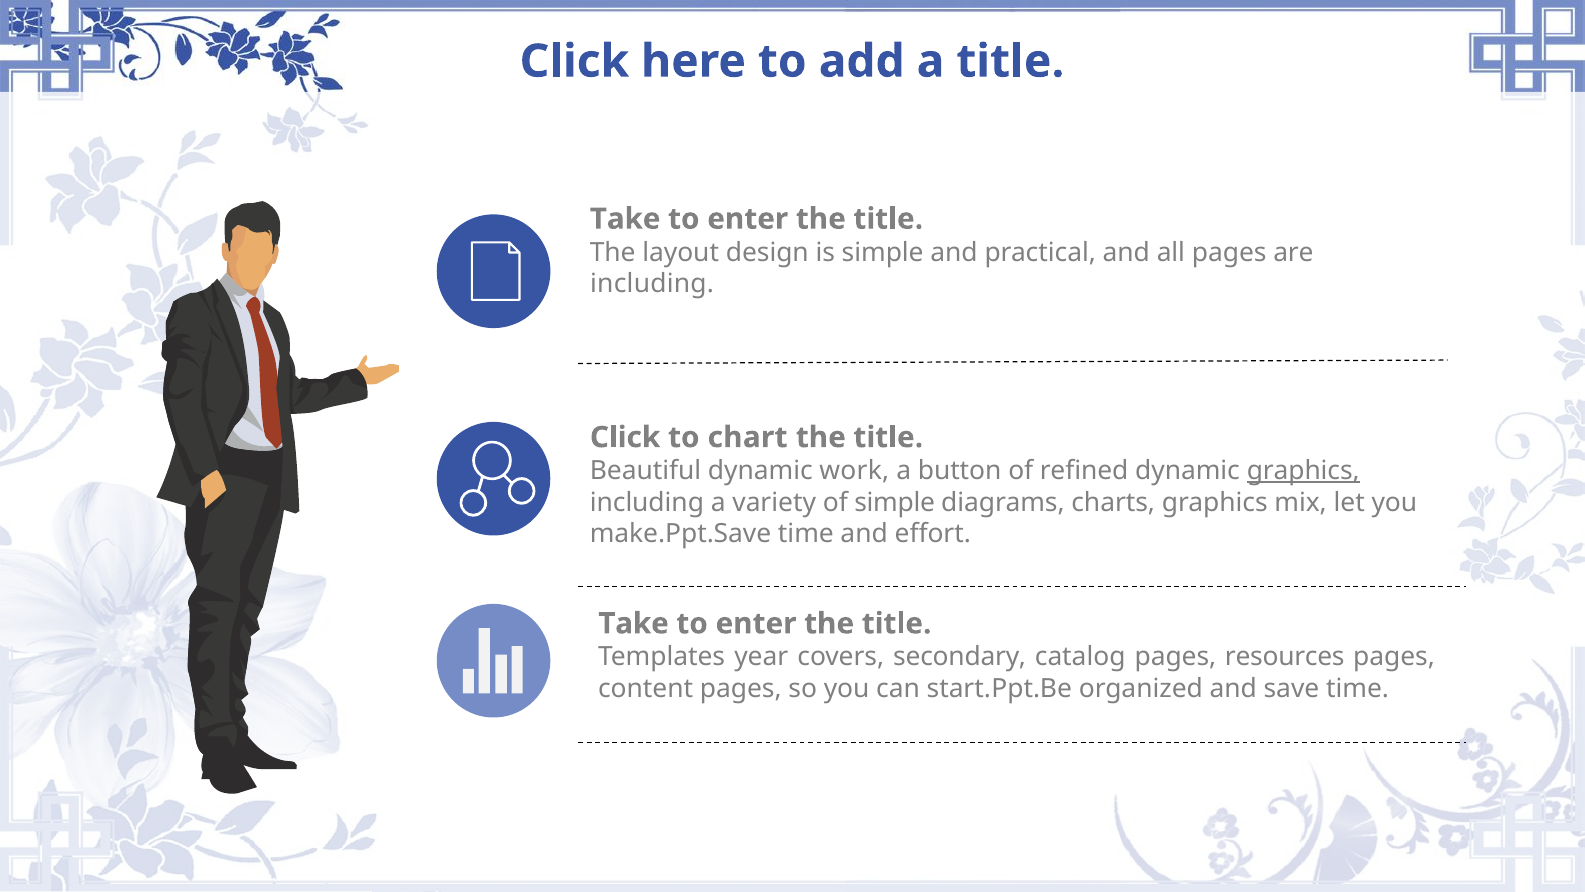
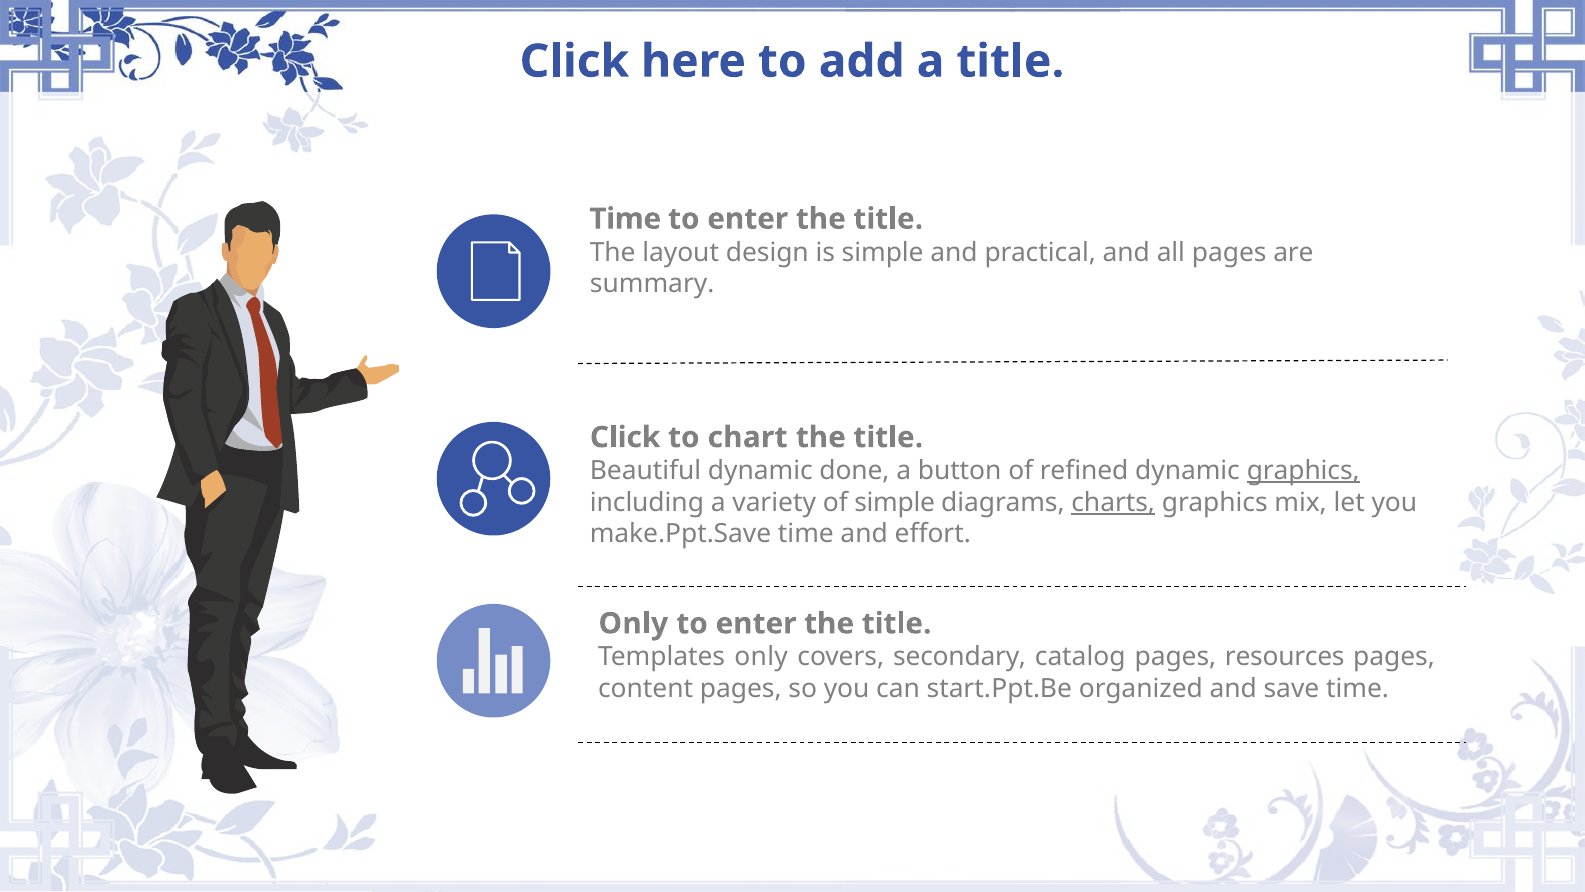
Take at (625, 219): Take -> Time
including at (652, 284): including -> summary
work: work -> done
charts underline: none -> present
Take at (634, 623): Take -> Only
Templates year: year -> only
